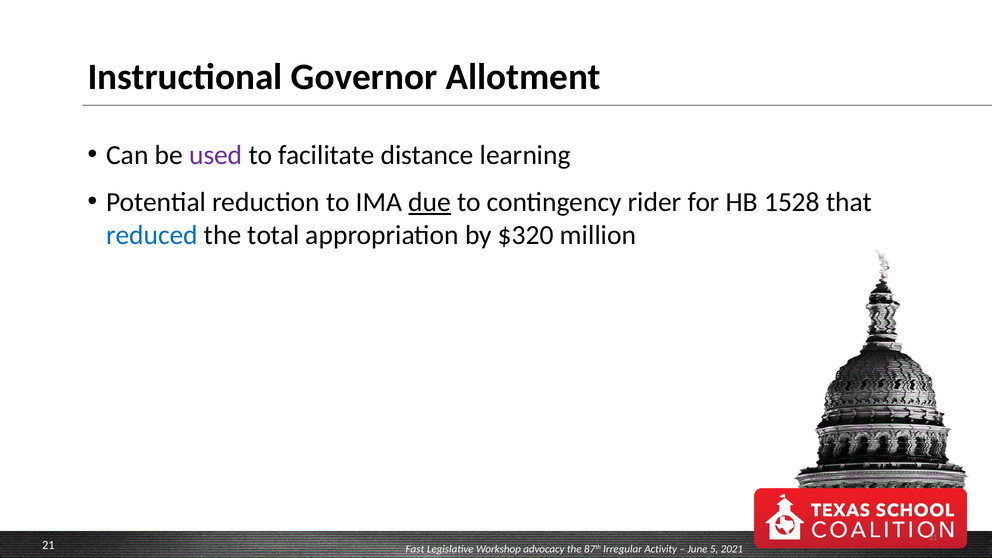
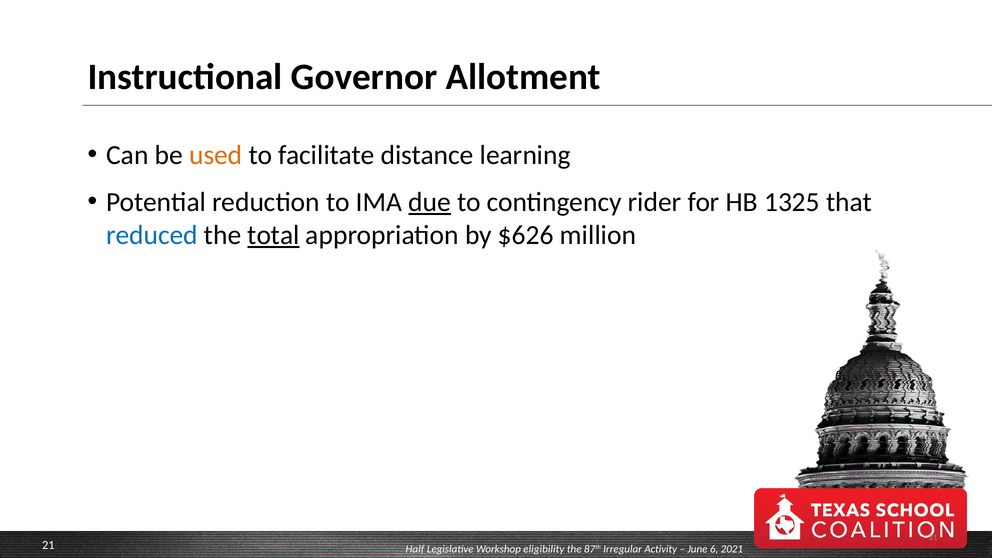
used colour: purple -> orange
1528: 1528 -> 1325
total underline: none -> present
$320: $320 -> $626
Fast: Fast -> Half
advocacy: advocacy -> eligibility
5: 5 -> 6
